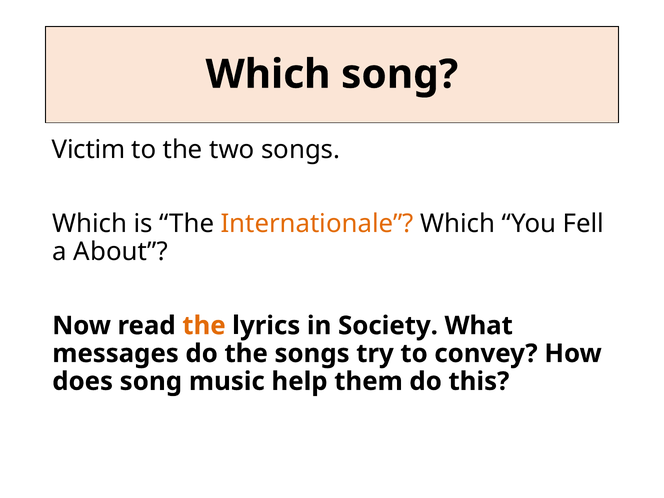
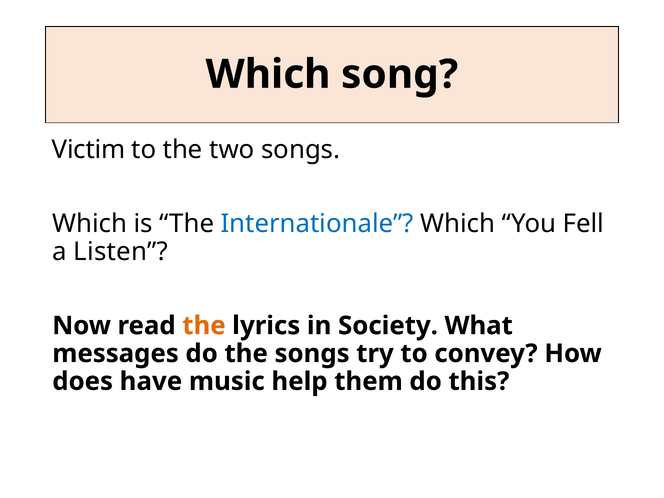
Internationale colour: orange -> blue
About: About -> Listen
does song: song -> have
